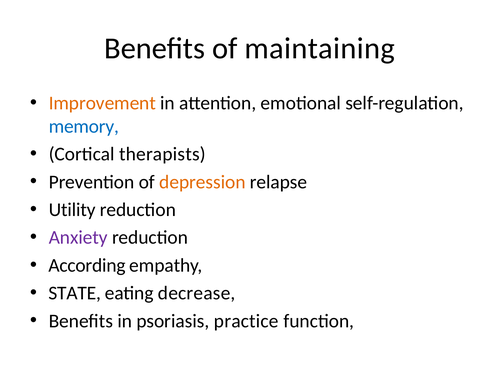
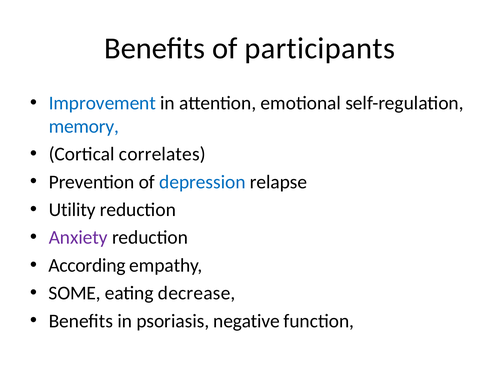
maintaining: maintaining -> participants
Improvement colour: orange -> blue
therapists: therapists -> correlates
depression colour: orange -> blue
STATE: STATE -> SOME
practice: practice -> negative
